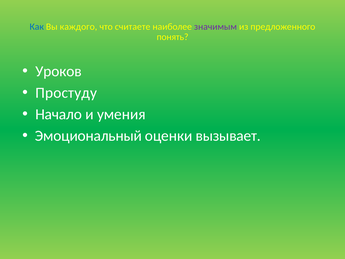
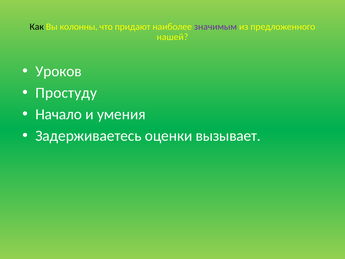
Как colour: blue -> black
каждого: каждого -> колонны
считаете: считаете -> придают
понять: понять -> нашей
Эмоциональный: Эмоциональный -> Задерживаетесь
